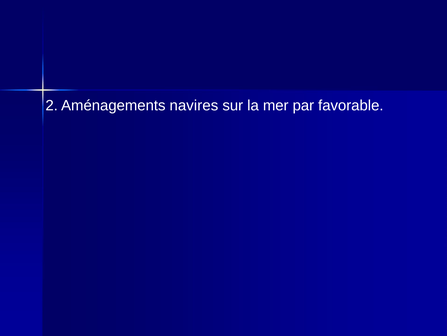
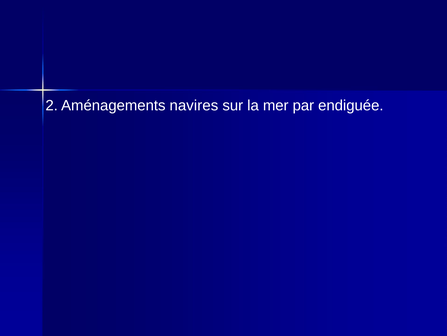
favorable: favorable -> endiguée
